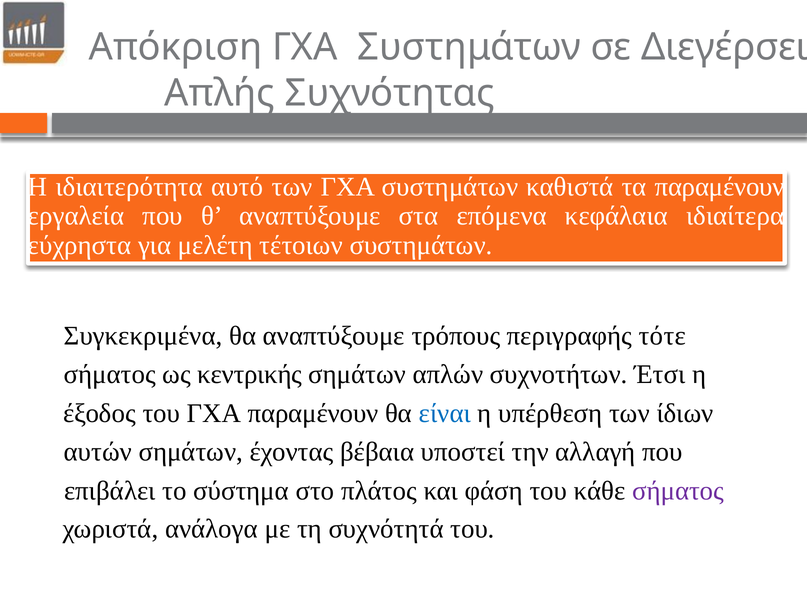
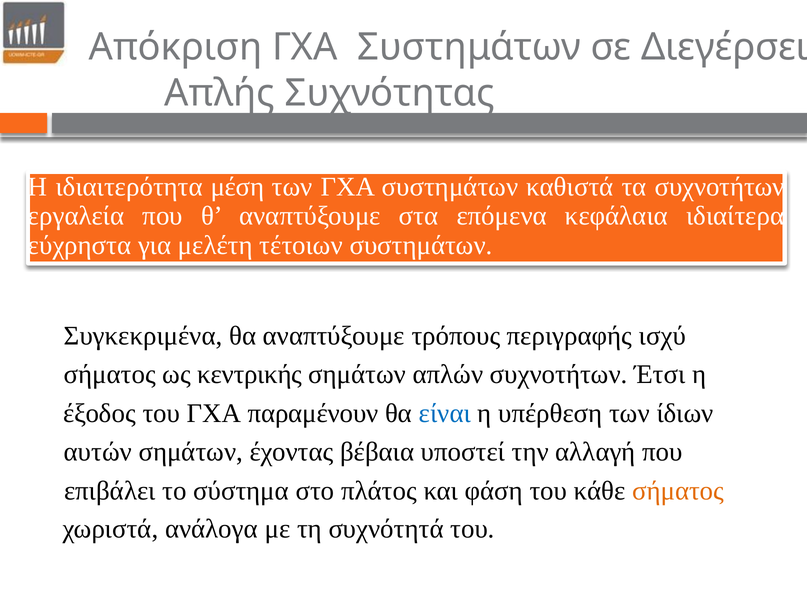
αυτό: αυτό -> μέση
τα παραμένουν: παραμένουν -> συχνοτήτων
τότε: τότε -> ισχύ
σήματος at (678, 491) colour: purple -> orange
